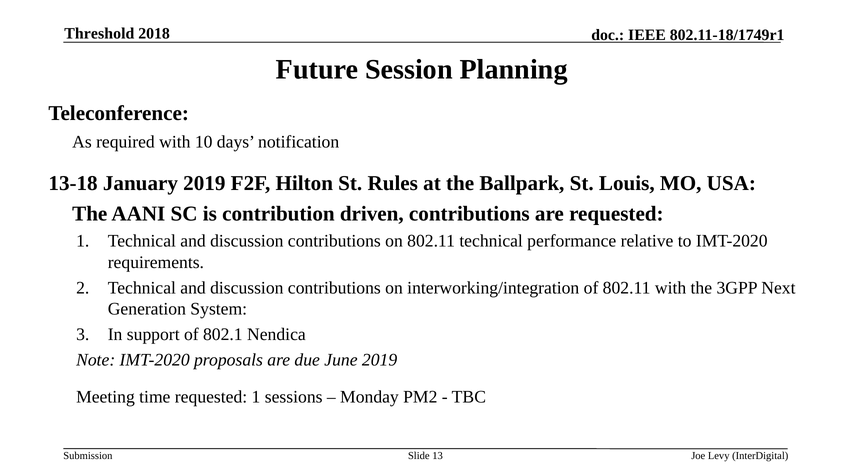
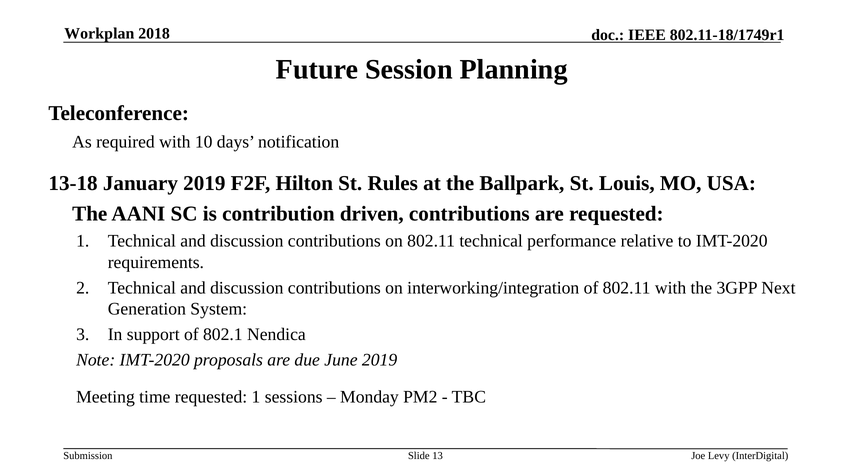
Threshold: Threshold -> Workplan
